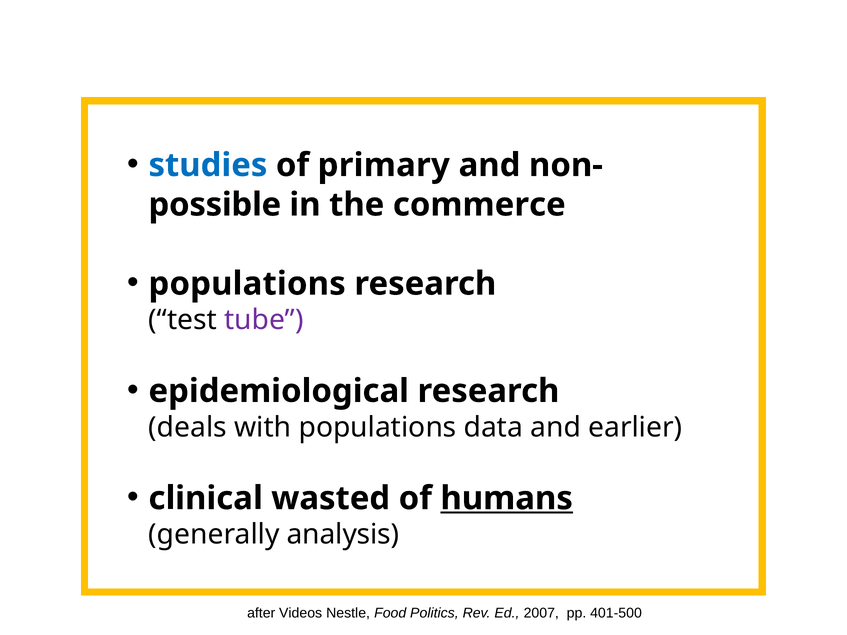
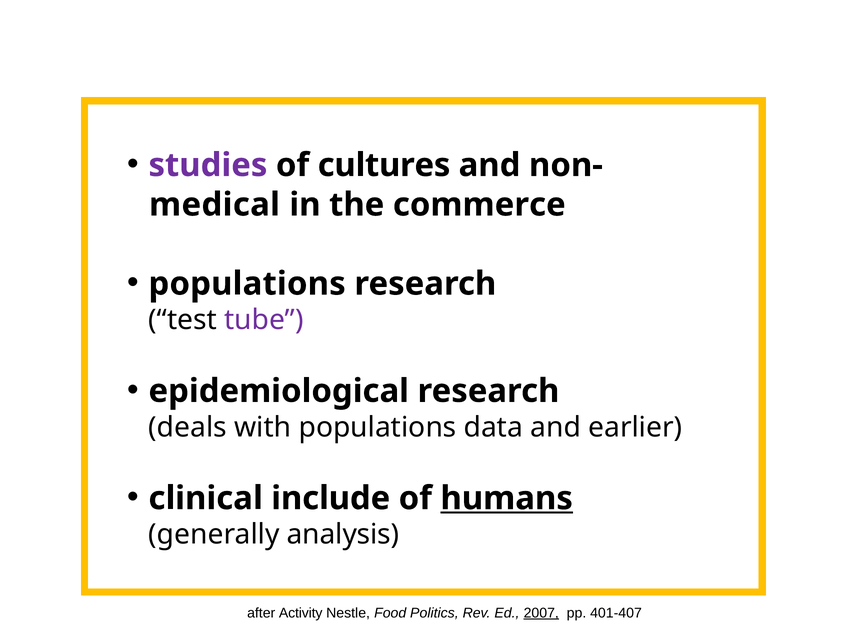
studies colour: blue -> purple
primary: primary -> cultures
possible: possible -> medical
wasted: wasted -> include
Videos: Videos -> Activity
2007 underline: none -> present
401-500: 401-500 -> 401-407
